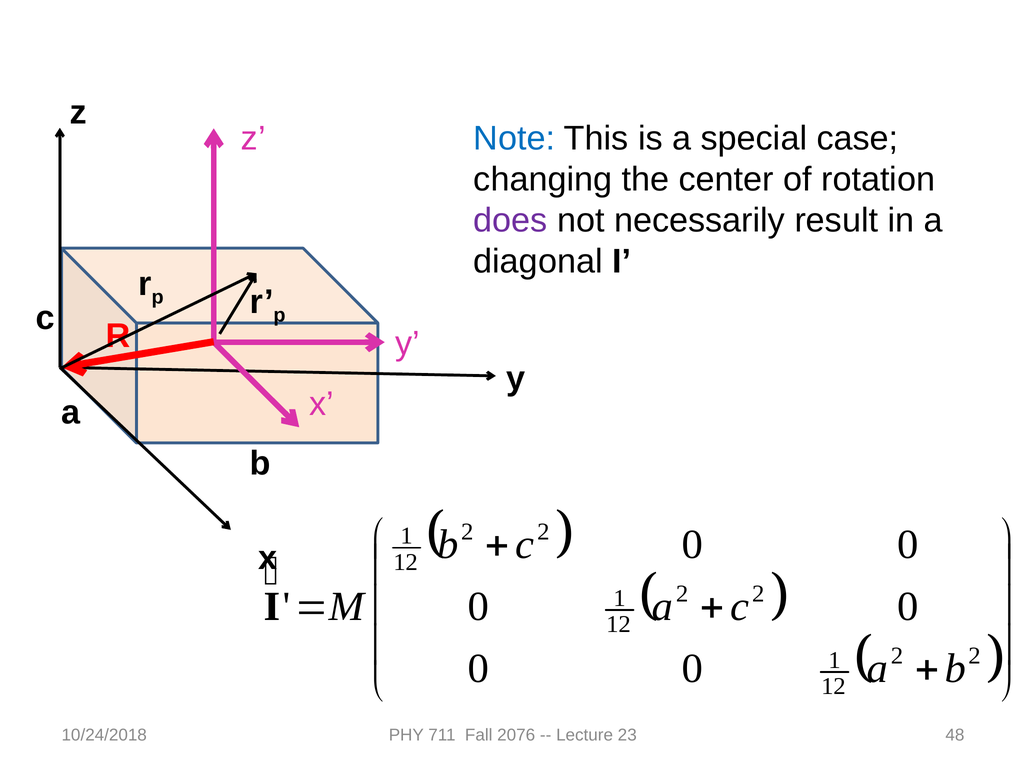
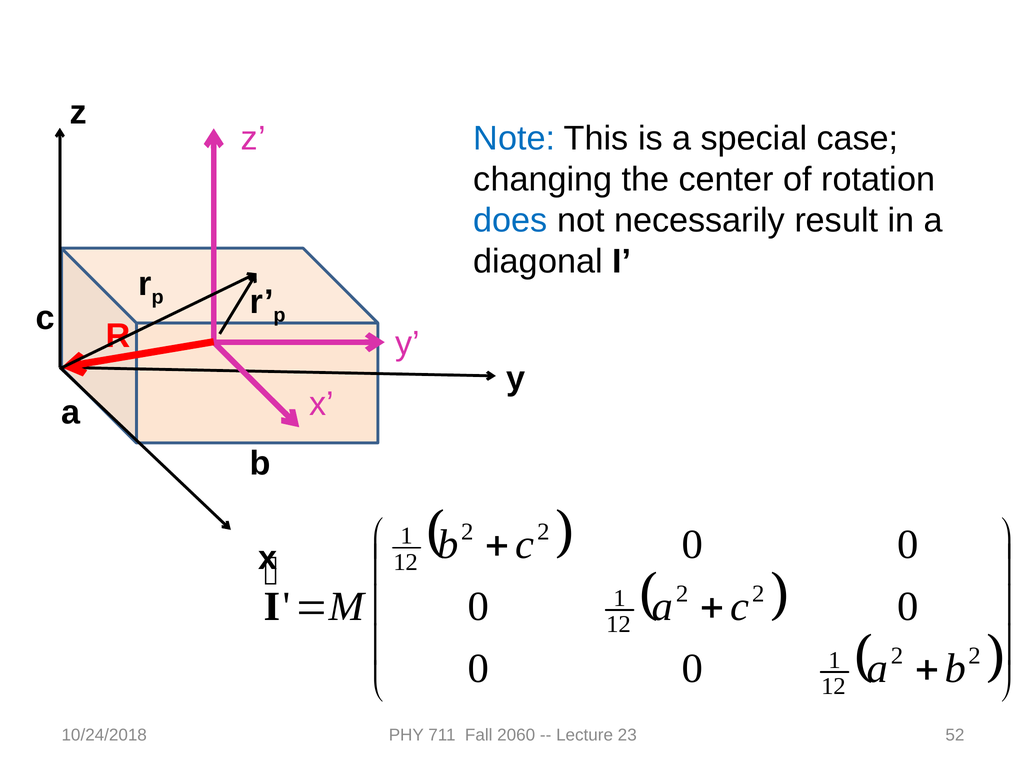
does colour: purple -> blue
2076: 2076 -> 2060
48: 48 -> 52
